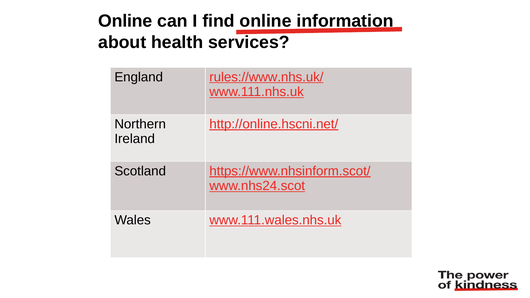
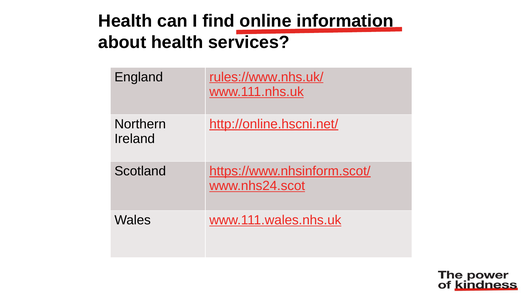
Online at (125, 21): Online -> Health
